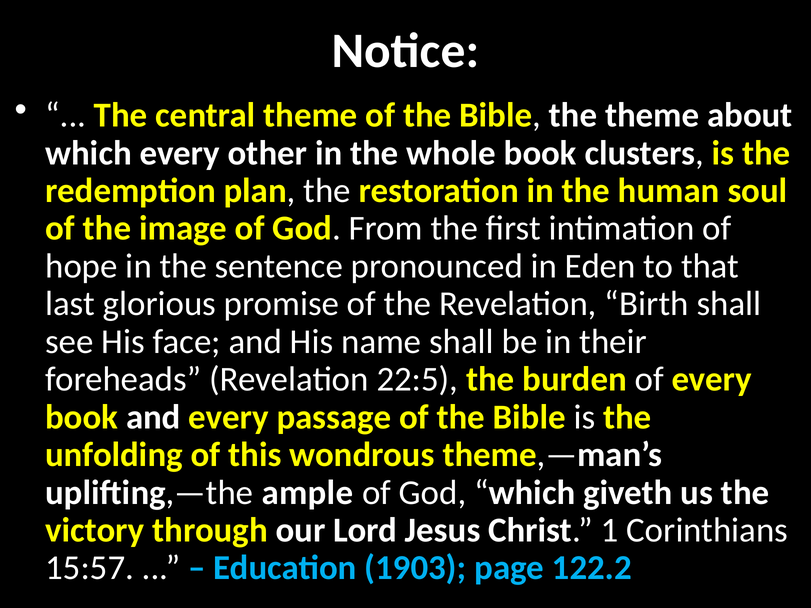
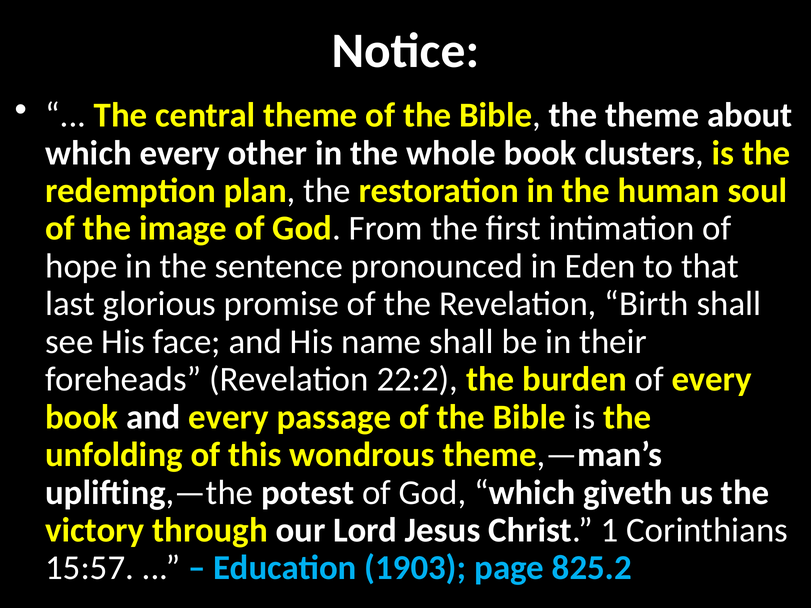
22:5: 22:5 -> 22:2
ample: ample -> potest
122.2: 122.2 -> 825.2
